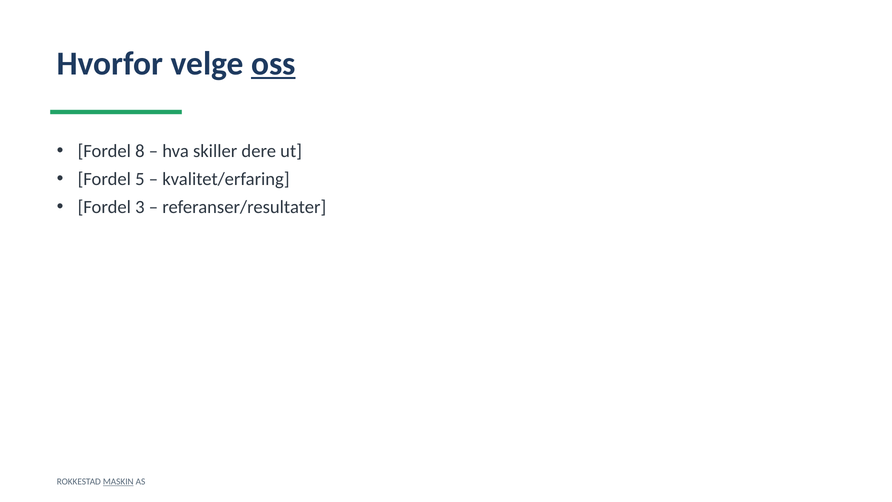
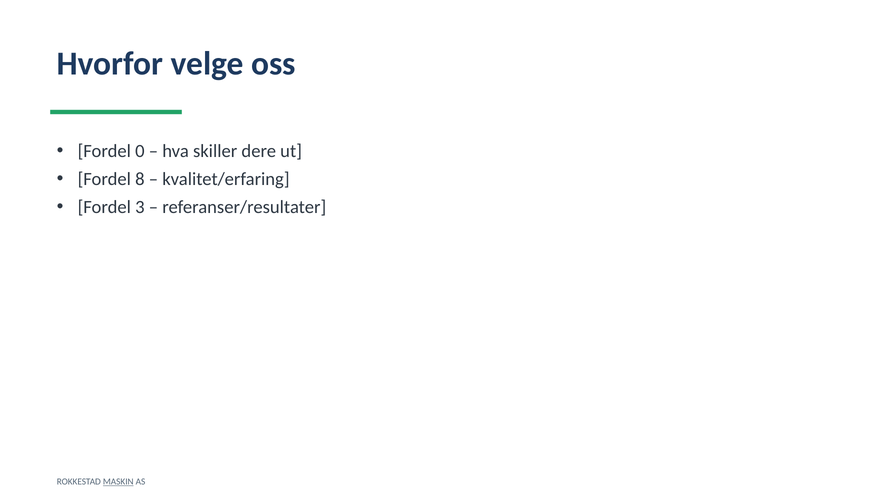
oss underline: present -> none
8: 8 -> 0
5: 5 -> 8
